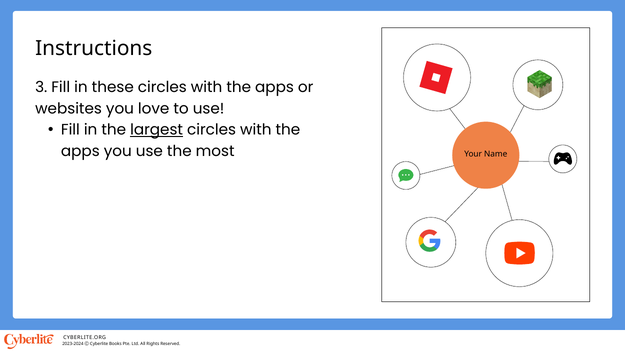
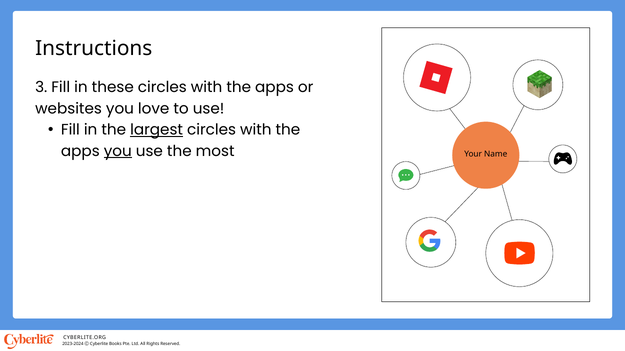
you at (118, 151) underline: none -> present
